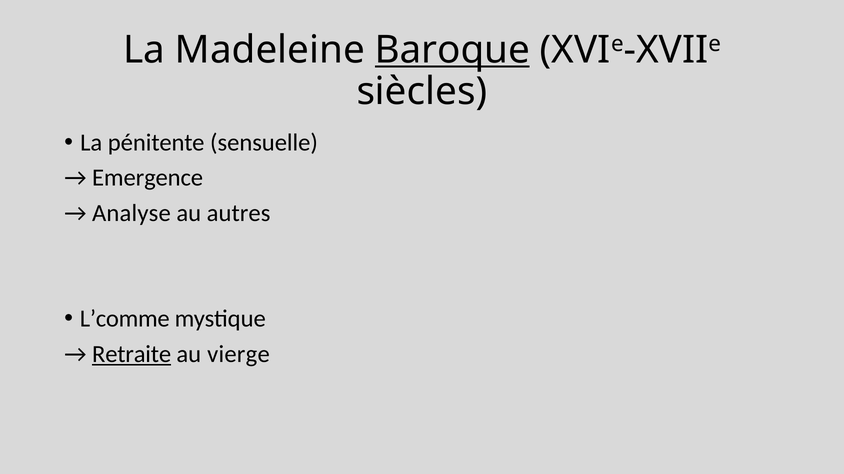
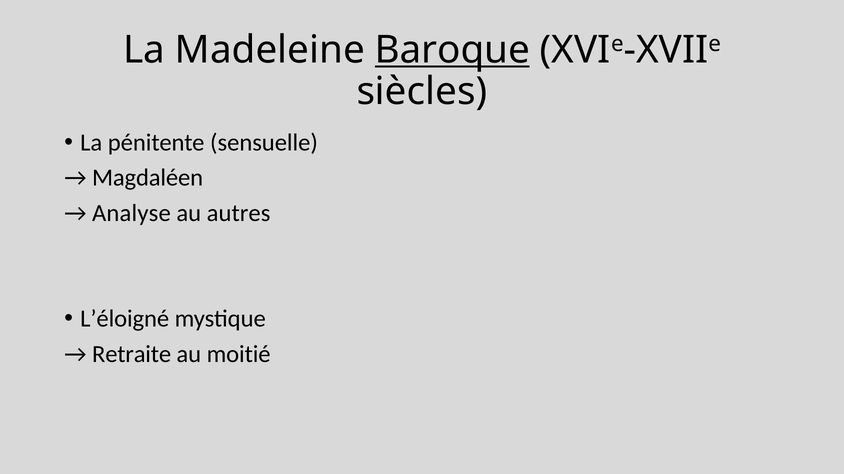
Emergence: Emergence -> Magdaléen
L’comme: L’comme -> L’éloigné
Retraite underline: present -> none
vierge: vierge -> moitié
